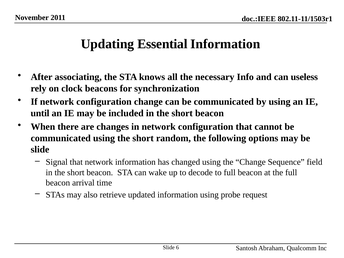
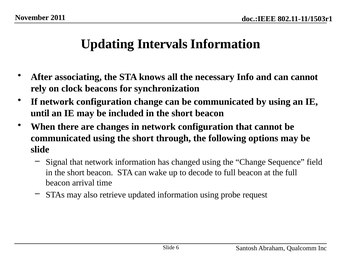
Essential: Essential -> Intervals
can useless: useless -> cannot
random: random -> through
